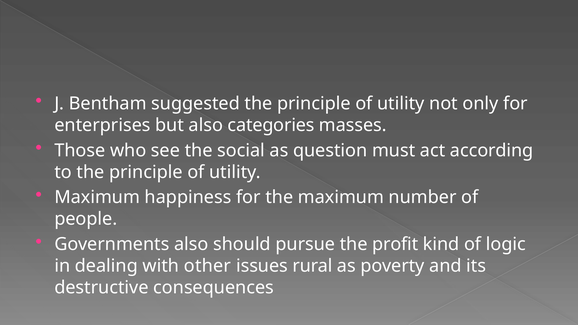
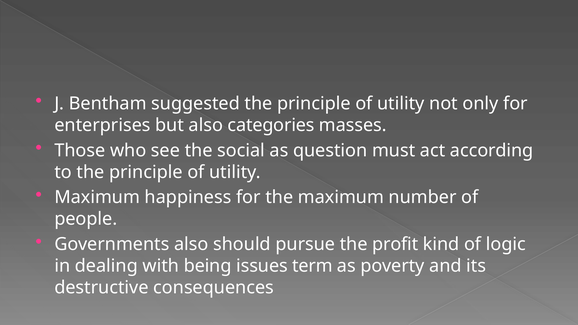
other: other -> being
rural: rural -> term
